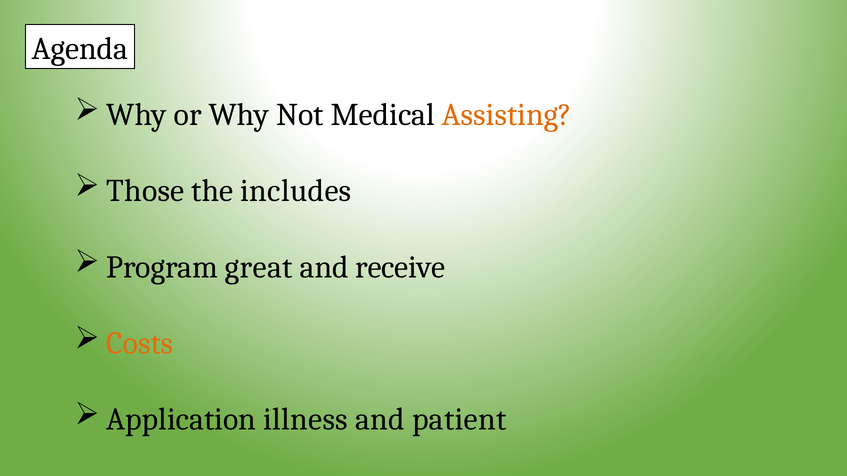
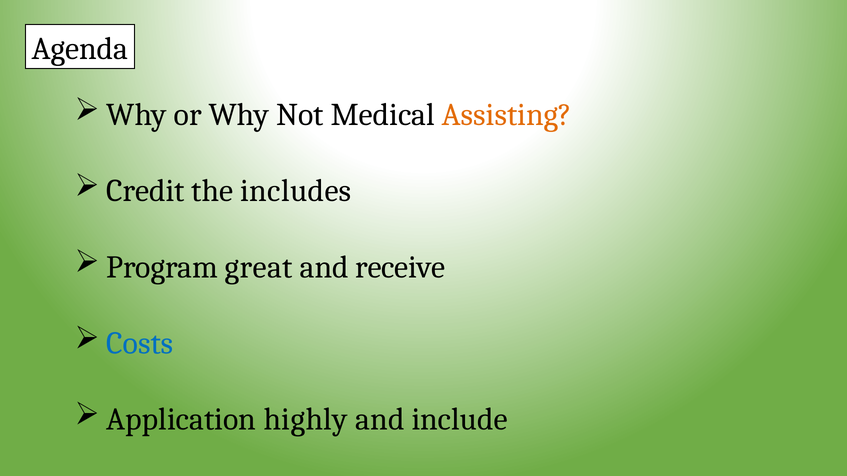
Those: Those -> Credit
Costs colour: orange -> blue
illness: illness -> highly
patient: patient -> include
